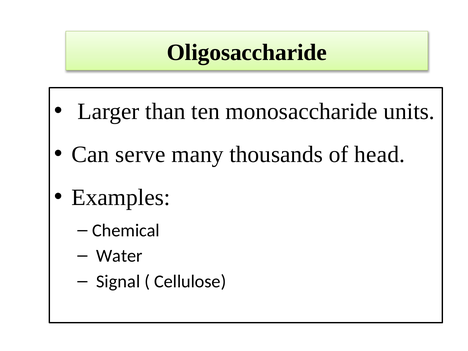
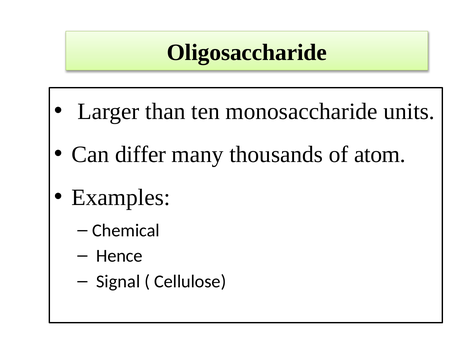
serve: serve -> differ
head: head -> atom
Water: Water -> Hence
